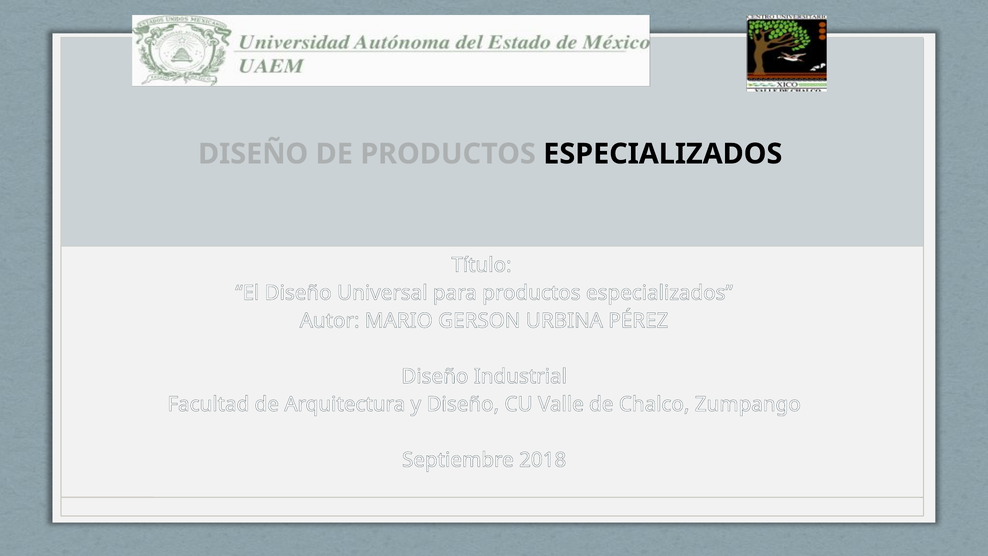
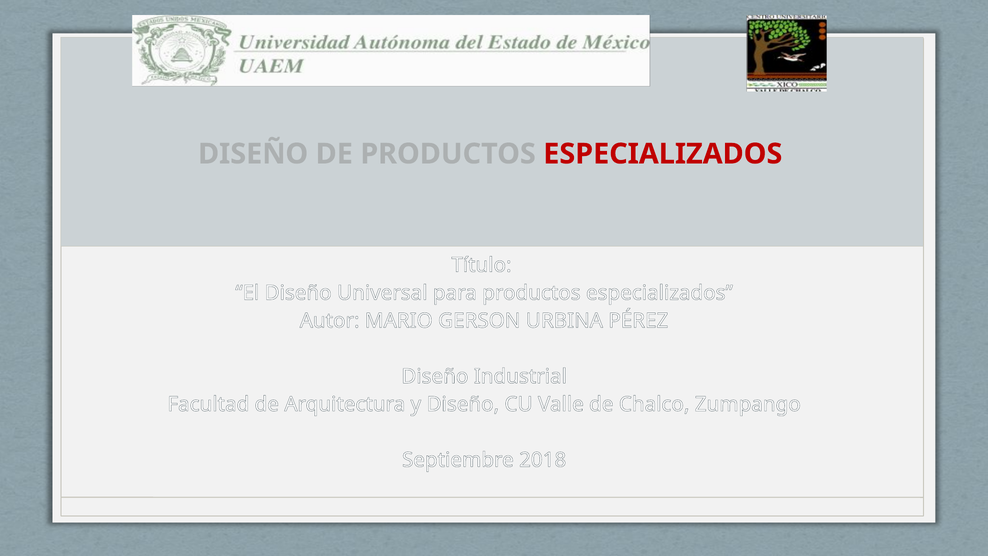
ESPECIALIZADOS at (663, 154) colour: black -> red
